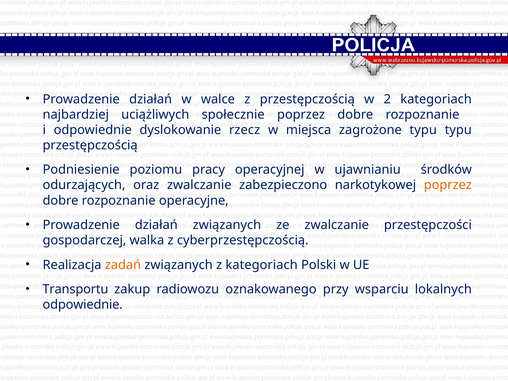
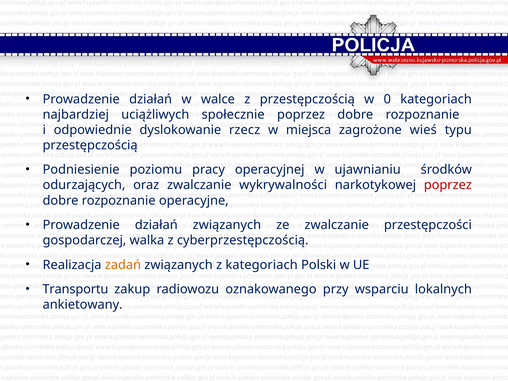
2: 2 -> 0
zagrożone typu: typu -> wieś
zabezpieczono: zabezpieczono -> wykrywalności
poprzez at (448, 185) colour: orange -> red
odpowiednie at (83, 305): odpowiednie -> ankietowany
